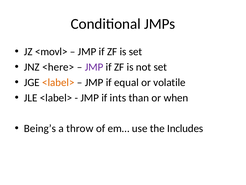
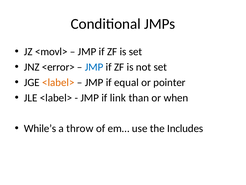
<here>: <here> -> <error>
JMP at (94, 67) colour: purple -> blue
volatile: volatile -> pointer
ints: ints -> link
Being’s: Being’s -> While’s
